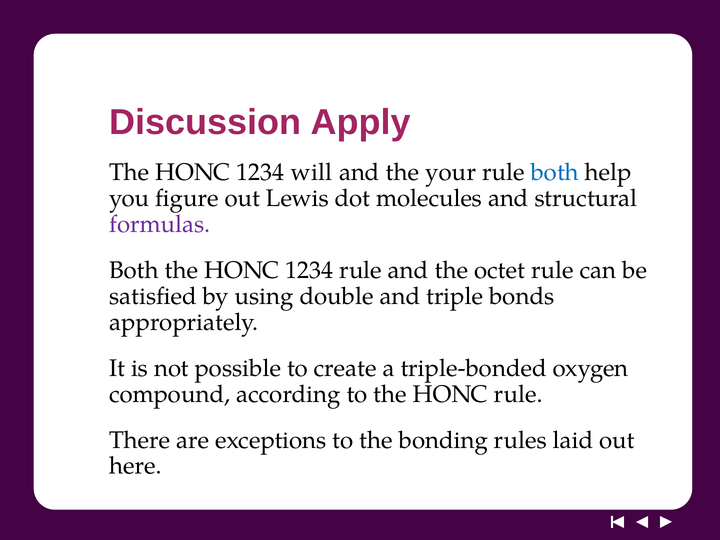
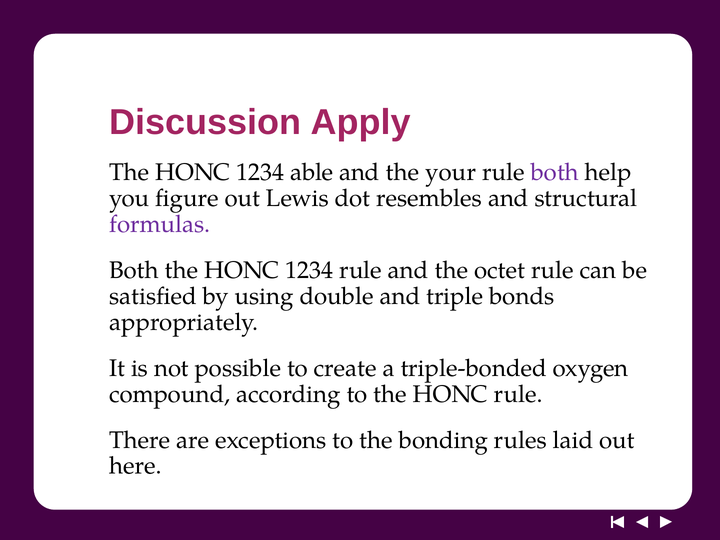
will: will -> able
both at (555, 172) colour: blue -> purple
molecules: molecules -> resembles
